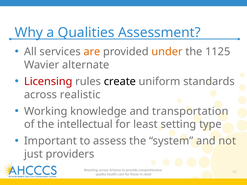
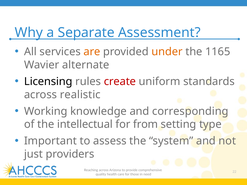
Qualities: Qualities -> Separate
1125: 1125 -> 1165
Licensing colour: red -> black
create colour: black -> red
transportation: transportation -> corresponding
least: least -> from
